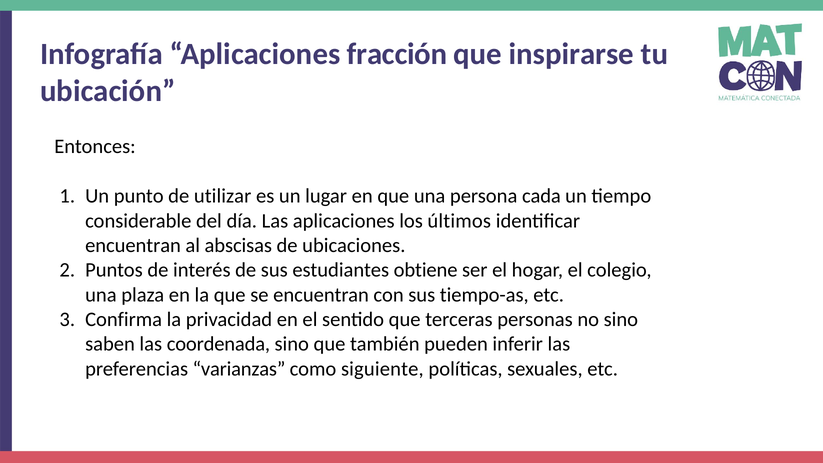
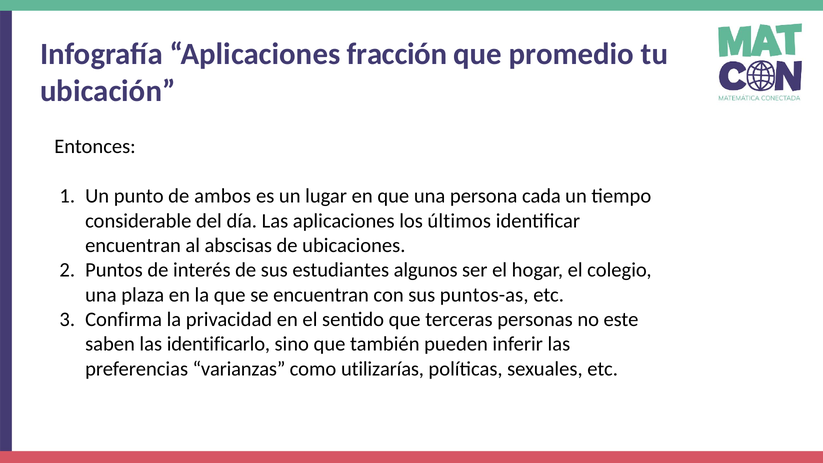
inspirarse: inspirarse -> promedio
utilizar: utilizar -> ambos
obtiene: obtiene -> algunos
tiempo-as: tiempo-as -> puntos-as
no sino: sino -> este
coordenada: coordenada -> identificarlo
siguiente: siguiente -> utilizarías
